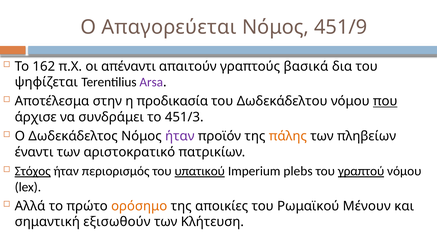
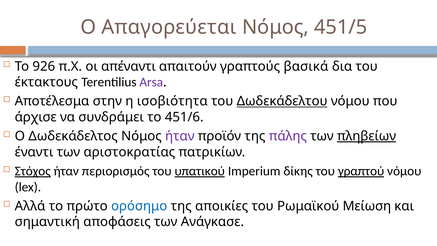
451/9: 451/9 -> 451/5
162: 162 -> 926
ψηφίζεται: ψηφίζεται -> έκτακτους
προδικασία: προδικασία -> ισοβιότητα
Δωδεκάδελτου underline: none -> present
που underline: present -> none
451/3: 451/3 -> 451/6
πάλης colour: orange -> purple
πληβείων underline: none -> present
αριστοκρατικό: αριστοκρατικό -> αριστοκρατίας
plebs: plebs -> δίκης
ορόσημο colour: orange -> blue
Μένουν: Μένουν -> Μείωση
εξισωθούν: εξισωθούν -> αποφάσεις
Κλήτευση: Κλήτευση -> Ανάγκασε
